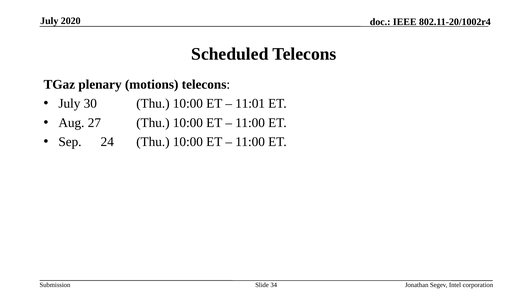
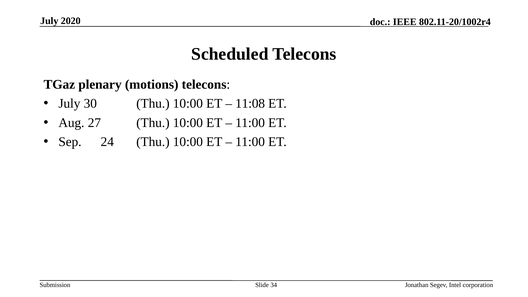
11:01: 11:01 -> 11:08
